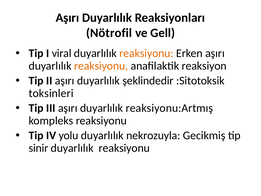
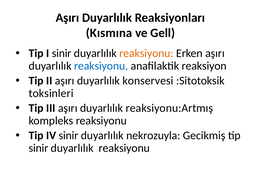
Nötrofil: Nötrofil -> Kısmına
I viral: viral -> sinir
reaksiyonu at (101, 66) colour: orange -> blue
şeklindedir: şeklindedir -> konservesi
IV yolu: yolu -> sinir
